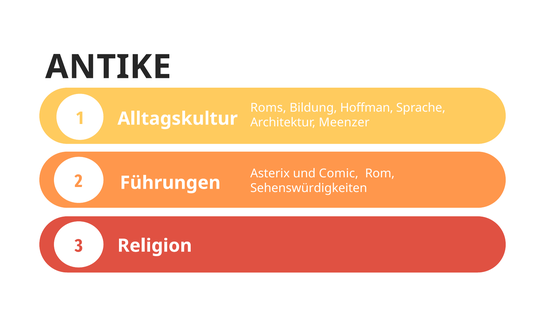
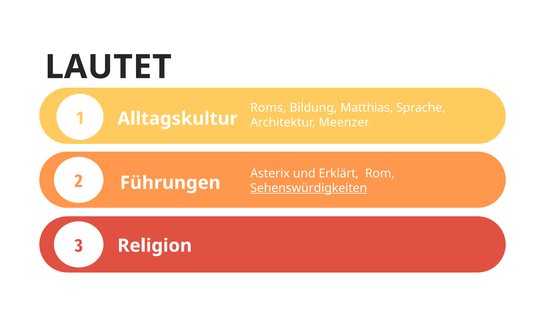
ANTIKE: ANTIKE -> LAUTET
Hoffman: Hoffman -> Matthias
Comic: Comic -> Erklärt
Sehenswürdigkeiten underline: none -> present
